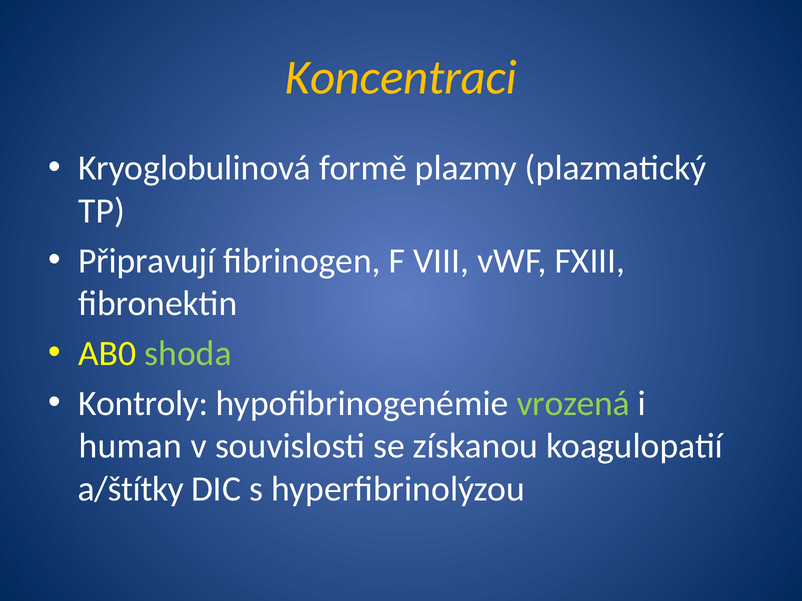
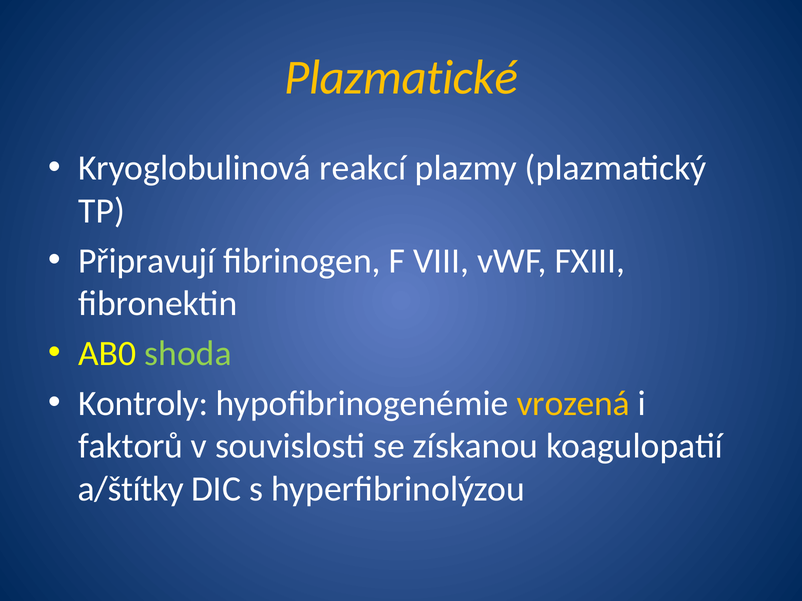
Koncentraci: Koncentraci -> Plazmatické
formě: formě -> reakcí
vrozená colour: light green -> yellow
human: human -> faktorů
